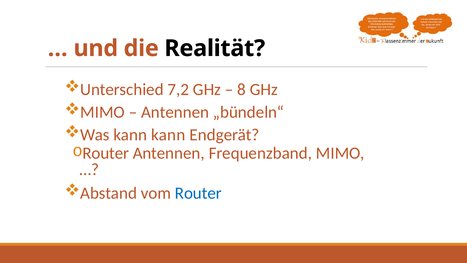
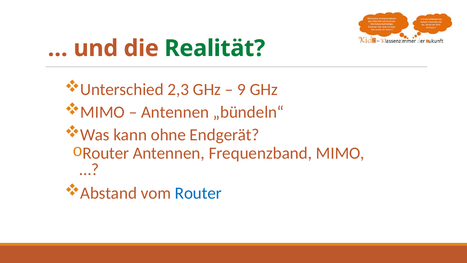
Realität colour: black -> green
7,2: 7,2 -> 2,3
8: 8 -> 9
kann kann: kann -> ohne
